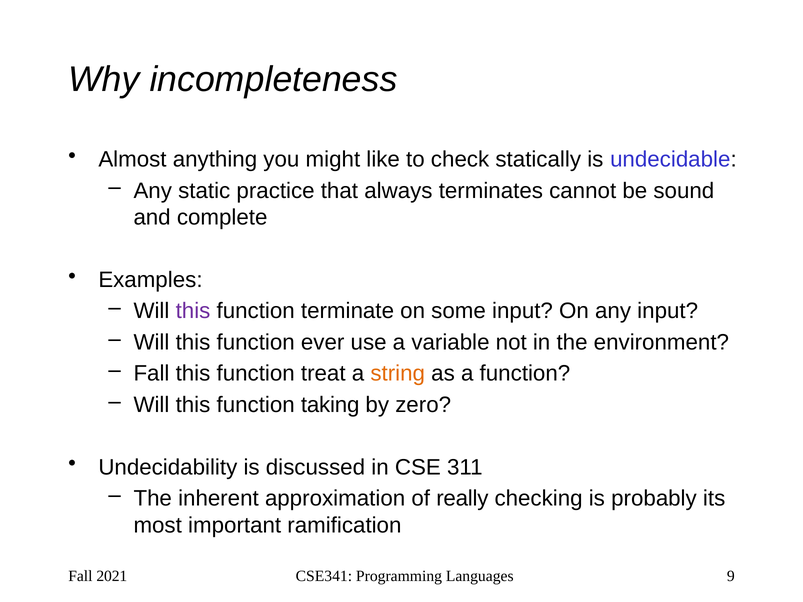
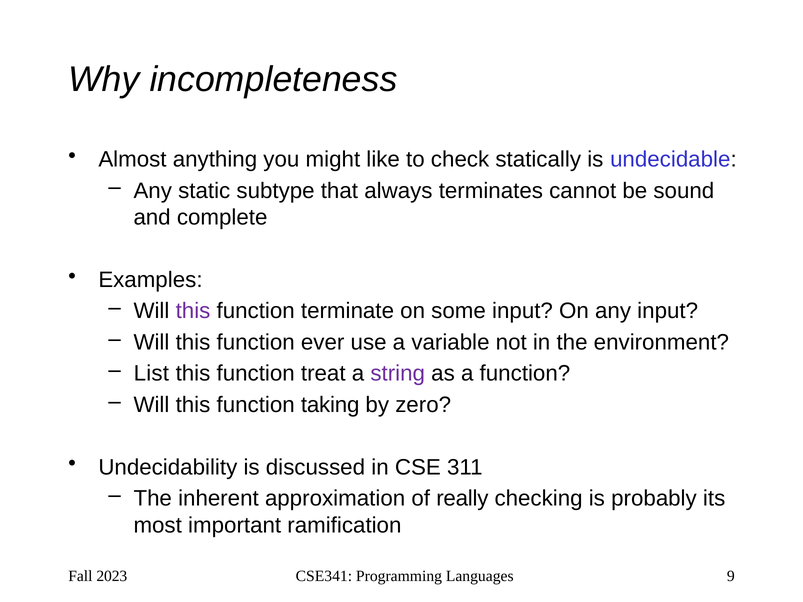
practice: practice -> subtype
Fall at (151, 374): Fall -> List
string colour: orange -> purple
2021: 2021 -> 2023
